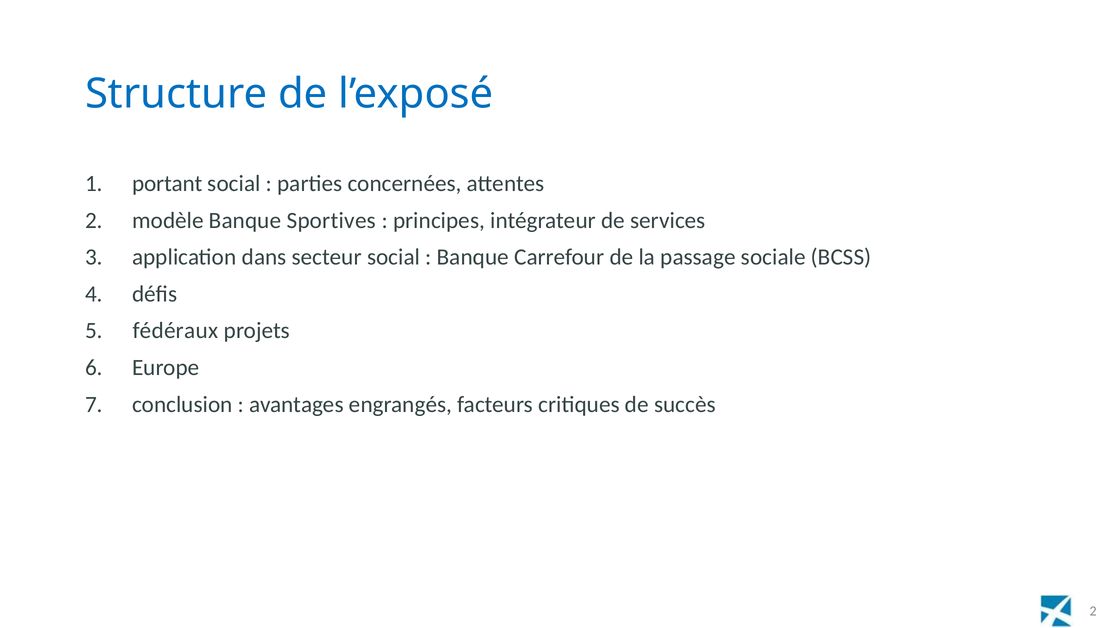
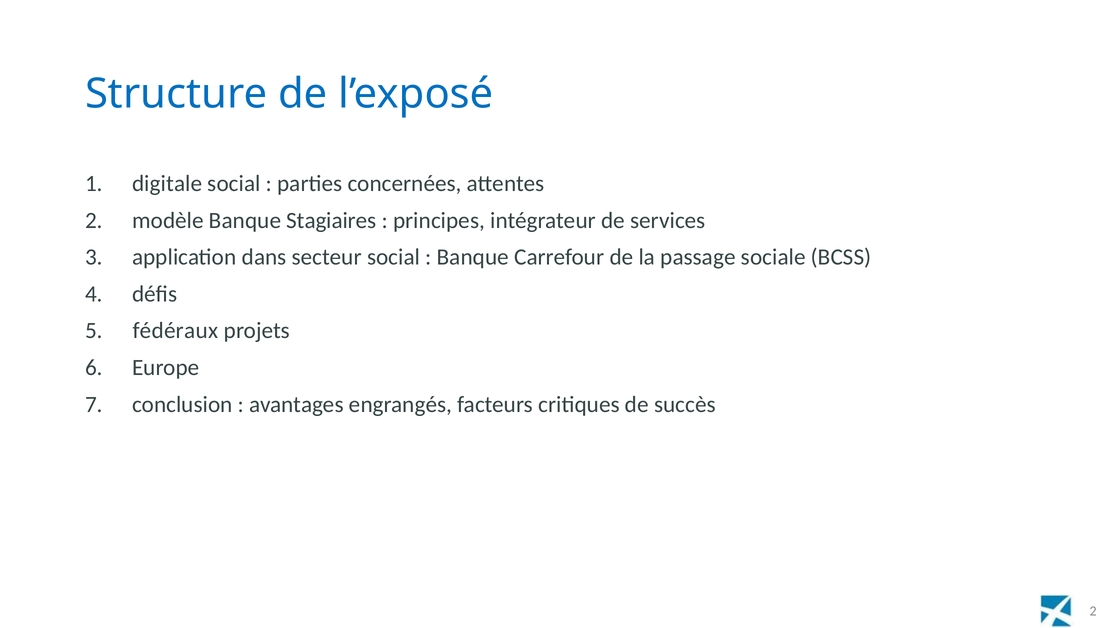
portant: portant -> digitale
Sportives: Sportives -> Stagiaires
